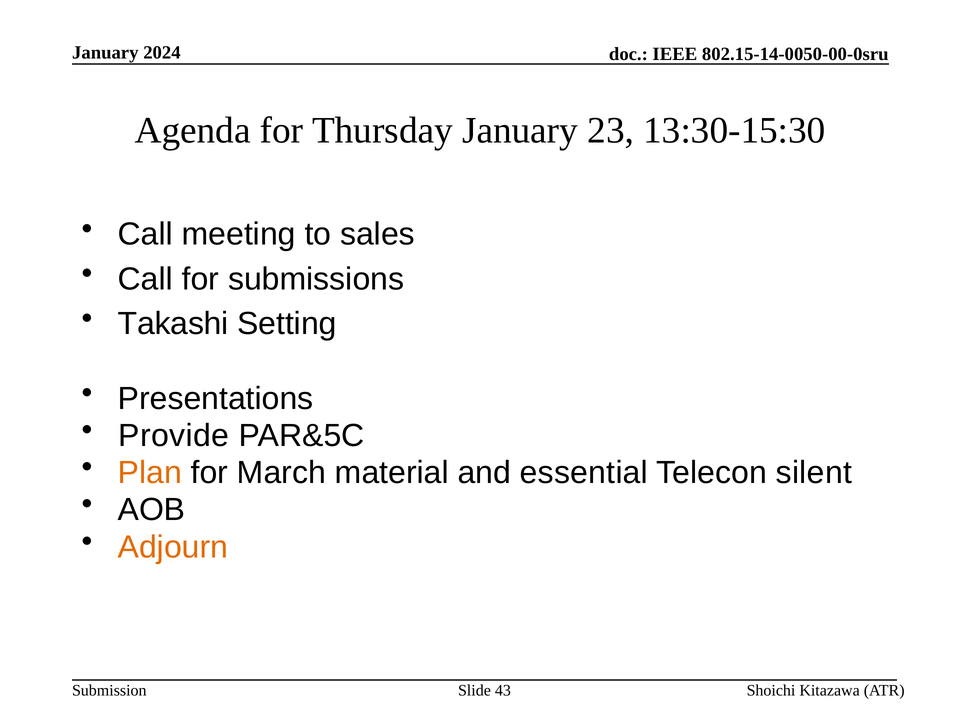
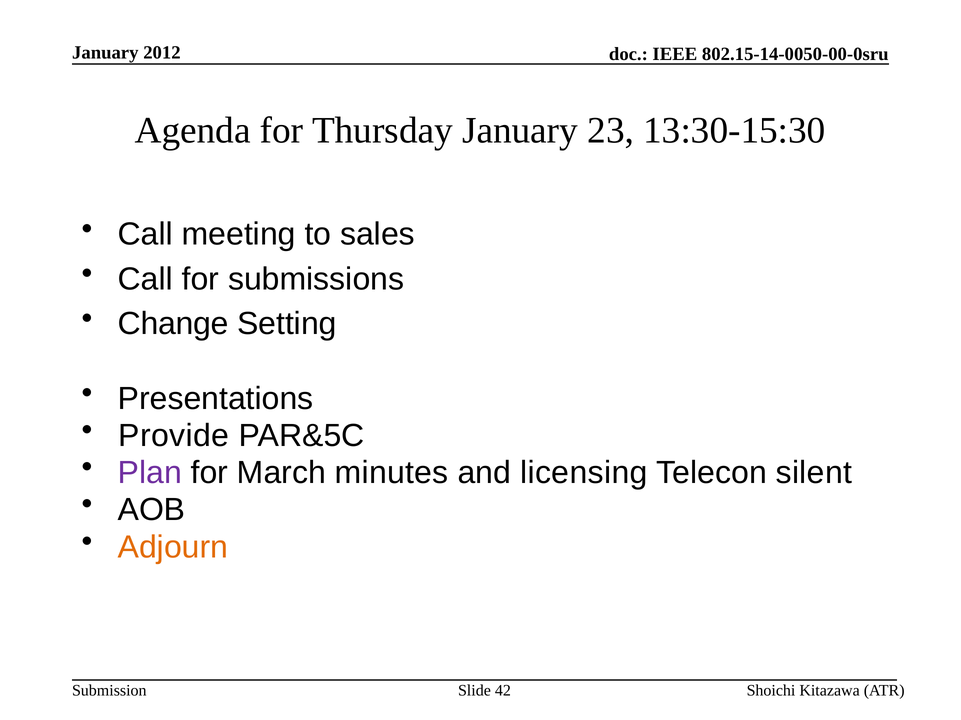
2024: 2024 -> 2012
Takashi: Takashi -> Change
Plan colour: orange -> purple
material: material -> minutes
essential: essential -> licensing
43: 43 -> 42
